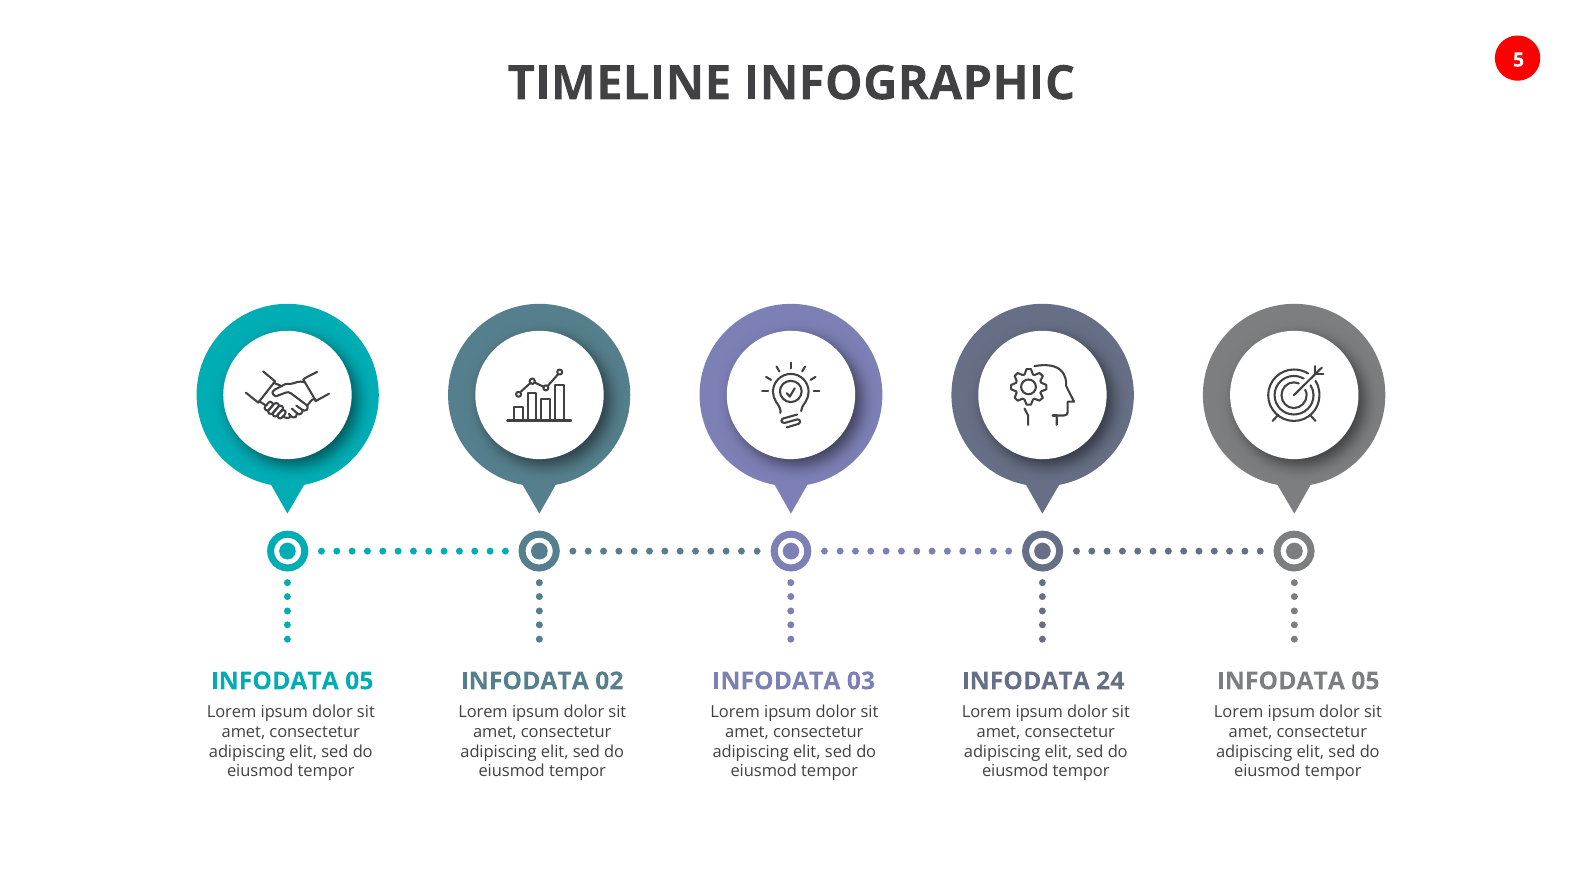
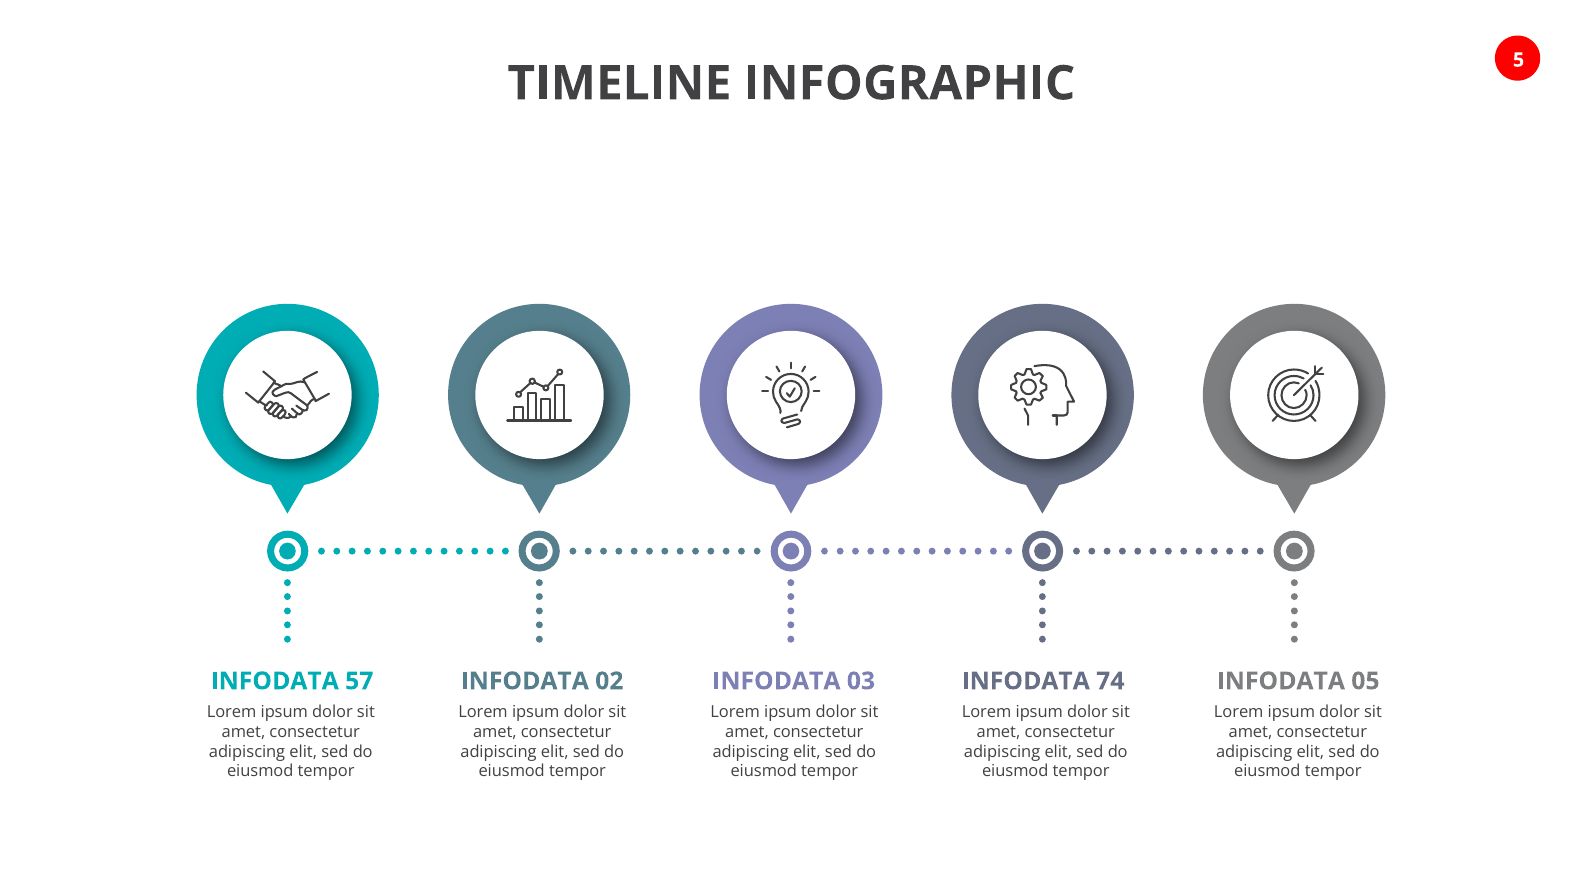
05 at (359, 681): 05 -> 57
24: 24 -> 74
